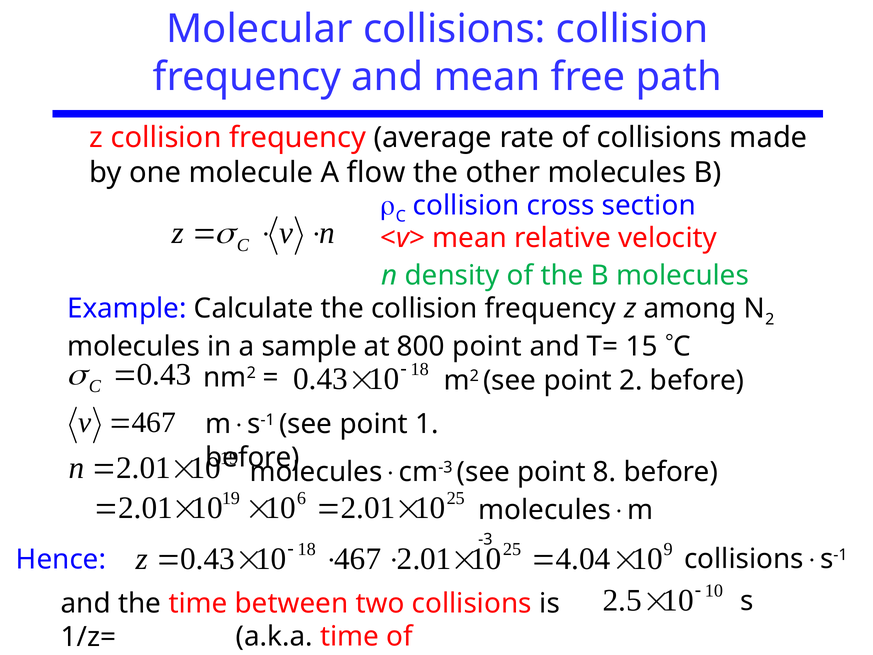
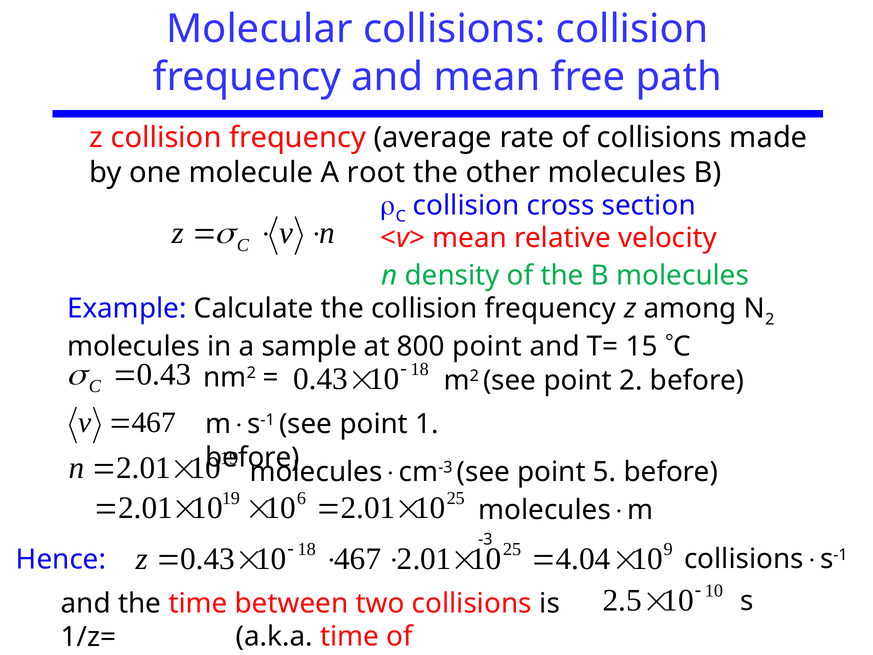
flow: flow -> root
point 8: 8 -> 5
